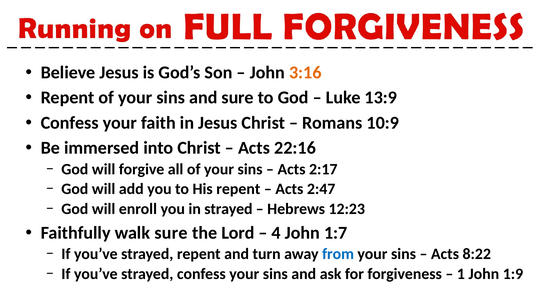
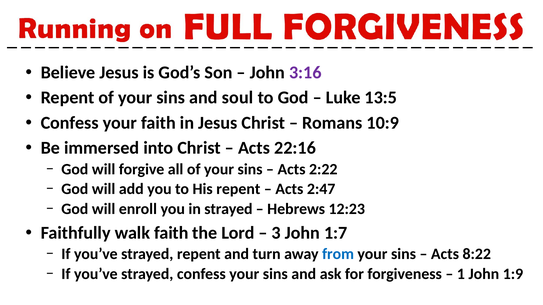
3:16 colour: orange -> purple
and sure: sure -> soul
13:9: 13:9 -> 13:5
2:17: 2:17 -> 2:22
walk sure: sure -> faith
4: 4 -> 3
